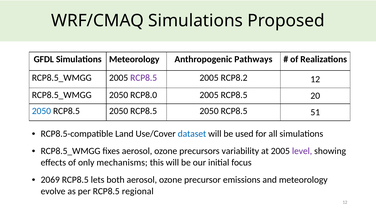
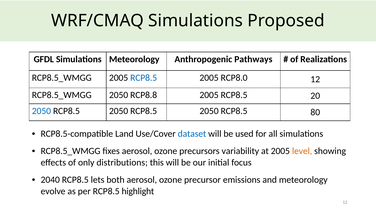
RCP8.5 at (144, 78) colour: purple -> blue
RCP8.2: RCP8.2 -> RCP8.0
RCP8.0: RCP8.0 -> RCP8.8
51: 51 -> 80
level colour: purple -> orange
mechanisms: mechanisms -> distributions
2069: 2069 -> 2040
regional: regional -> highlight
